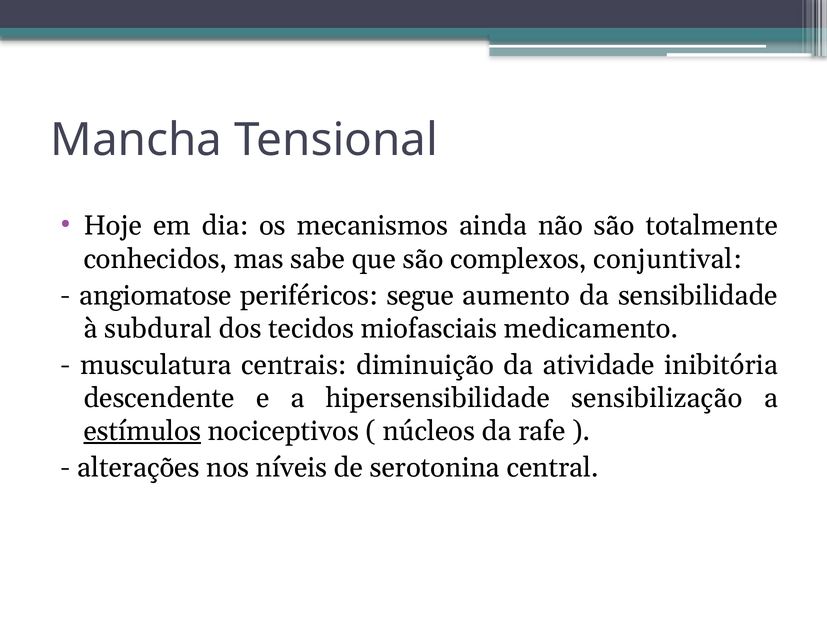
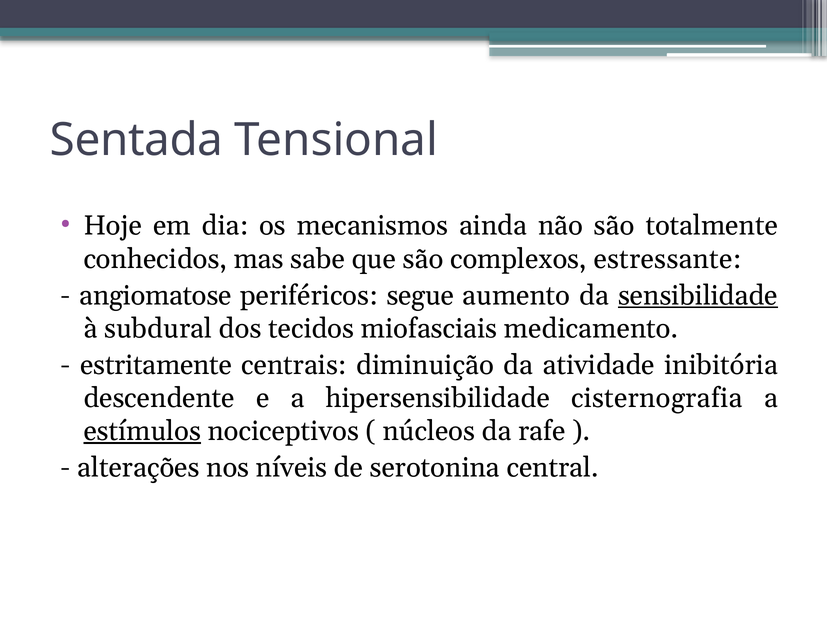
Mancha: Mancha -> Sentada
conjuntival: conjuntival -> estressante
sensibilidade underline: none -> present
musculatura: musculatura -> estritamente
sensibilização: sensibilização -> cisternografia
